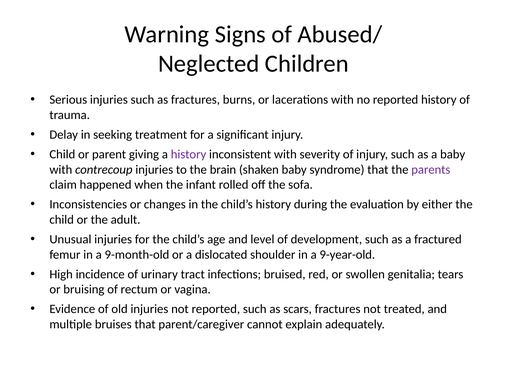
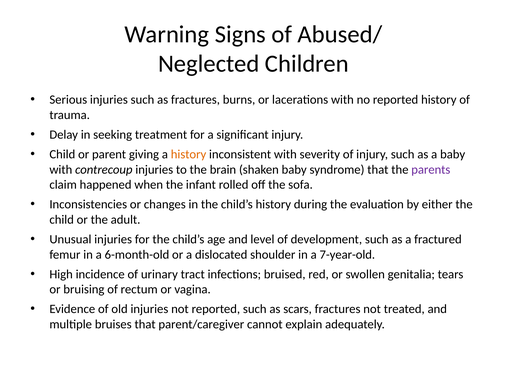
history at (189, 154) colour: purple -> orange
9-month-old: 9-month-old -> 6-month-old
9-year-old: 9-year-old -> 7-year-old
